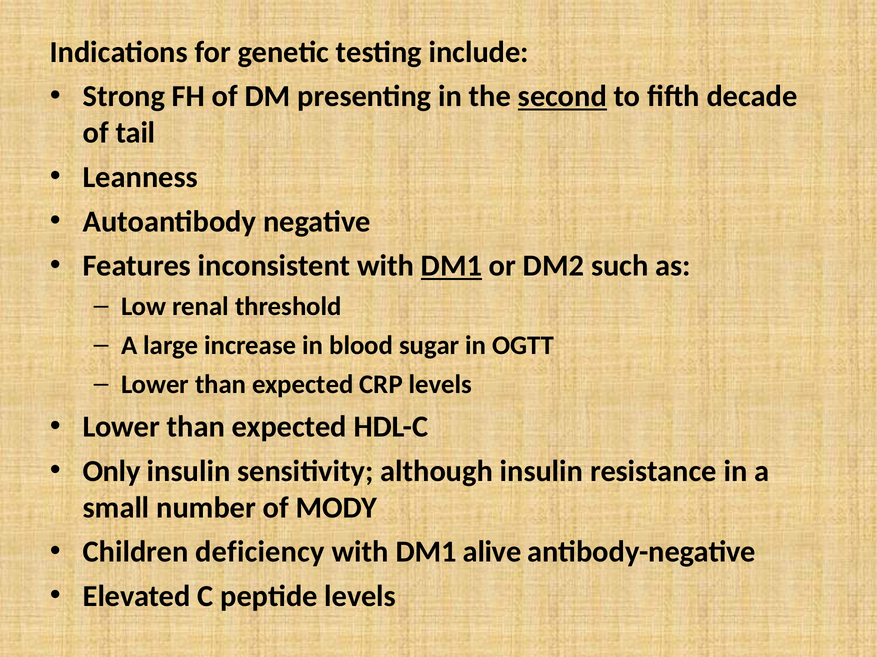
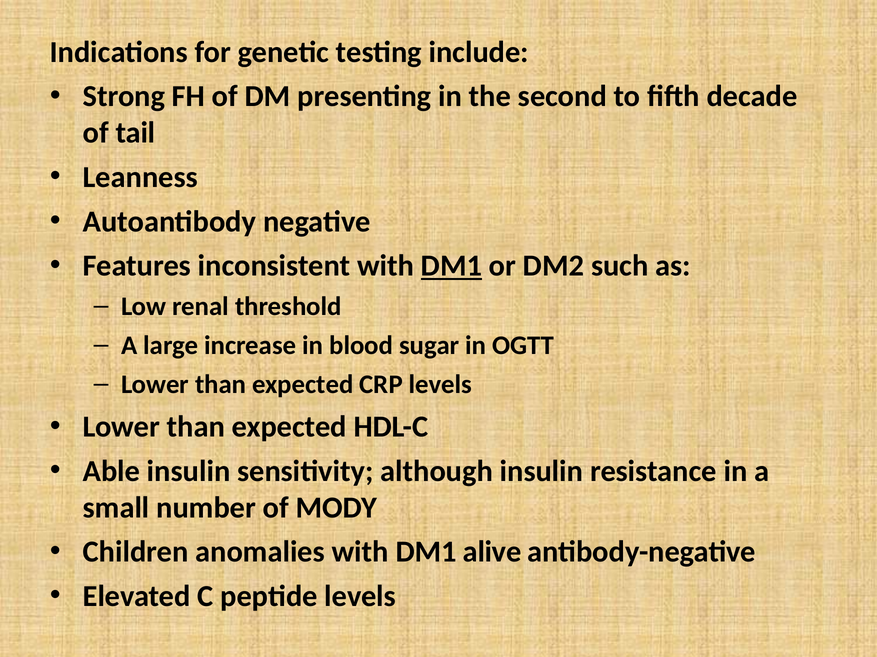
second underline: present -> none
Only: Only -> Able
deficiency: deficiency -> anomalies
